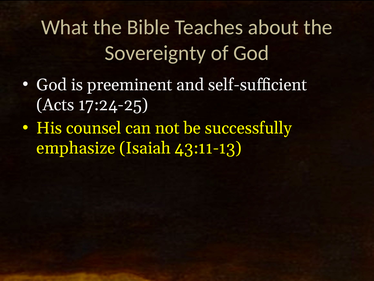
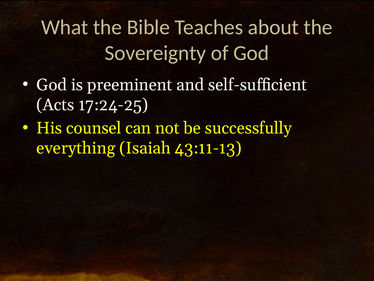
emphasize: emphasize -> everything
